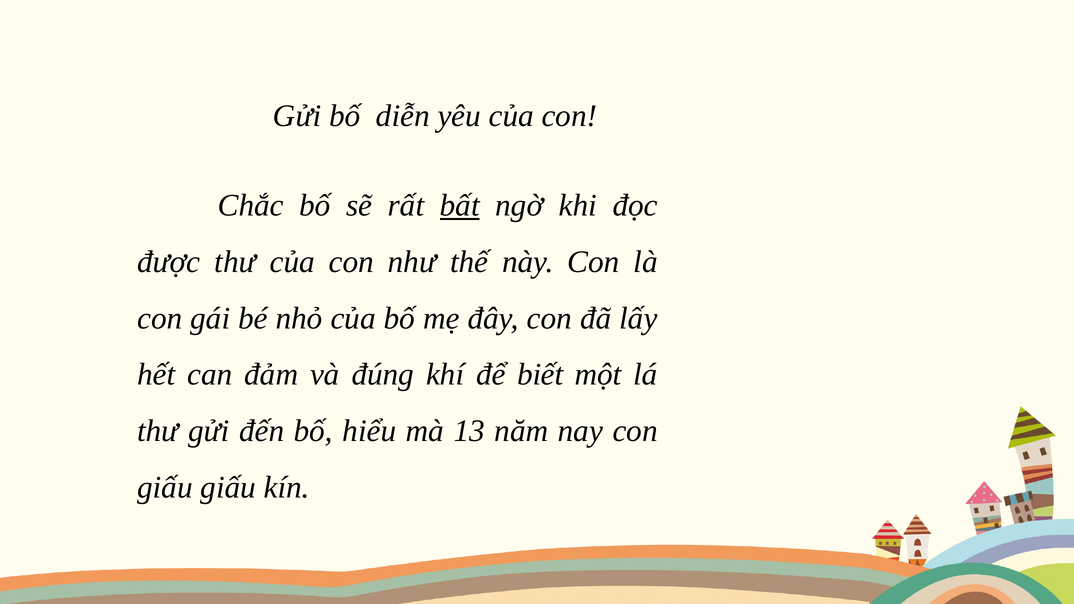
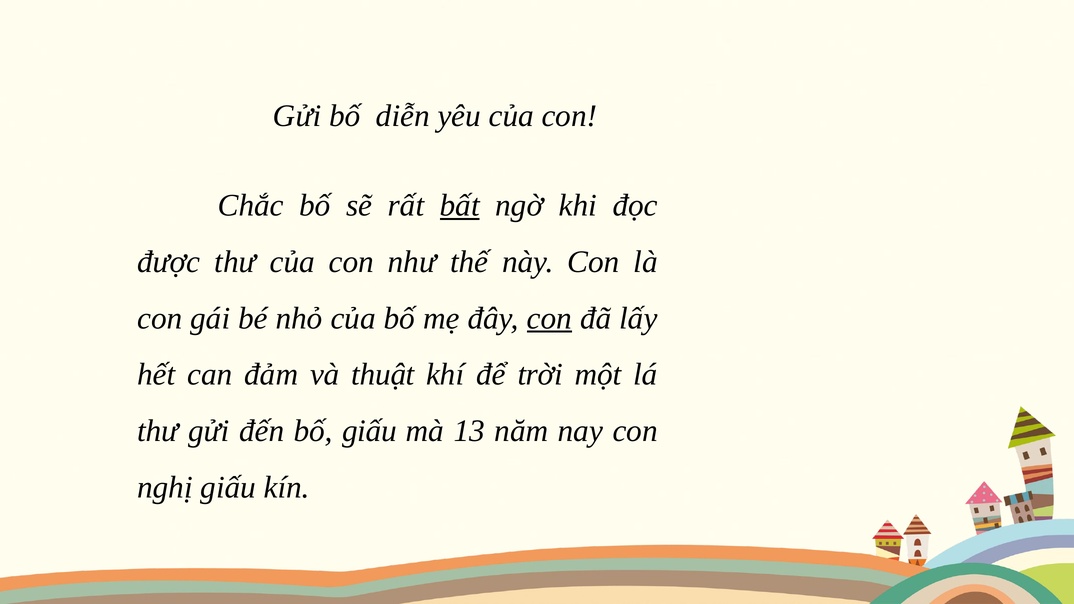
con at (549, 318) underline: none -> present
đúng: đúng -> thuật
biết: biết -> trời
bố hiểu: hiểu -> giấu
giấu at (165, 488): giấu -> nghị
